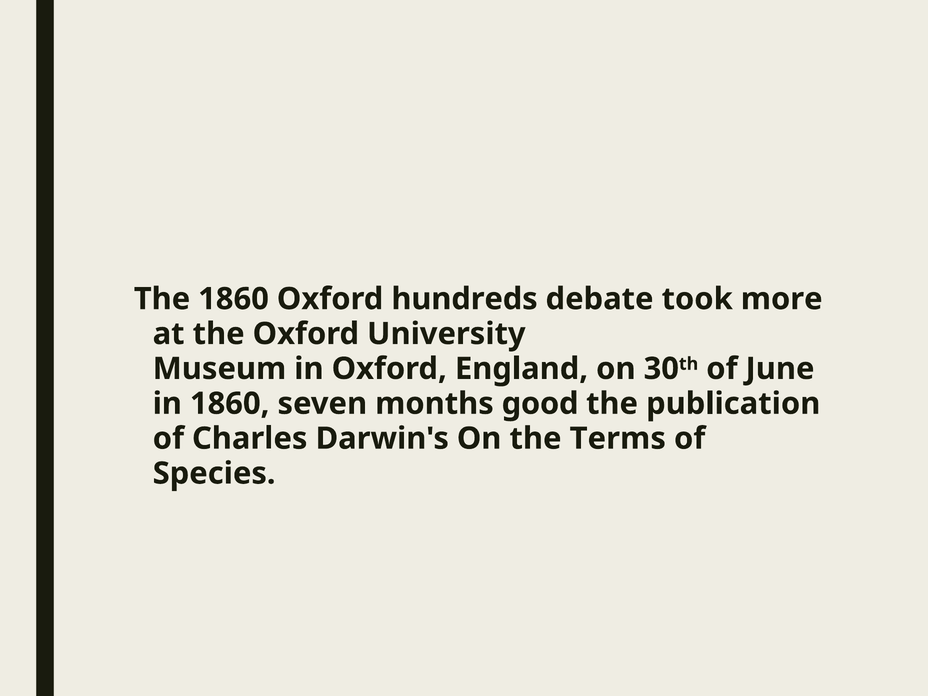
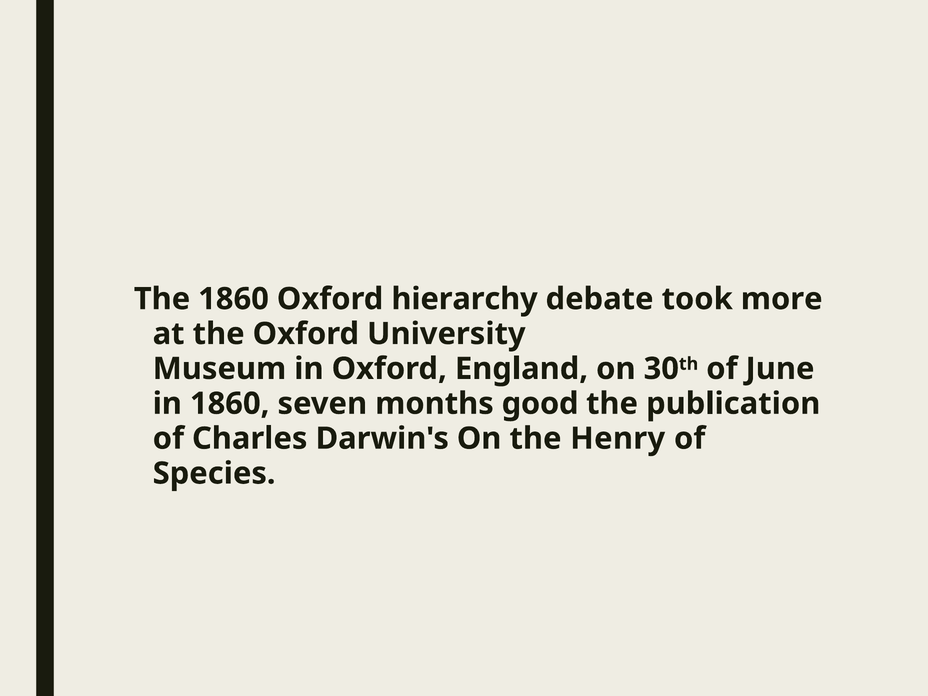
hundreds: hundreds -> hierarchy
Terms: Terms -> Henry
